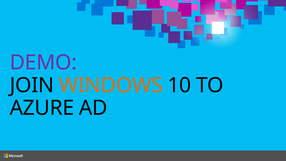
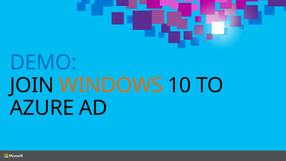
DEMO colour: purple -> blue
